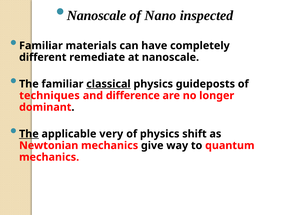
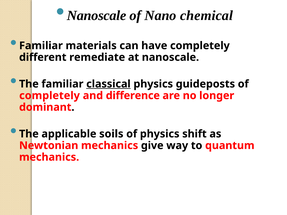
inspected: inspected -> chemical
techniques at (49, 96): techniques -> completely
The at (29, 134) underline: present -> none
very: very -> soils
